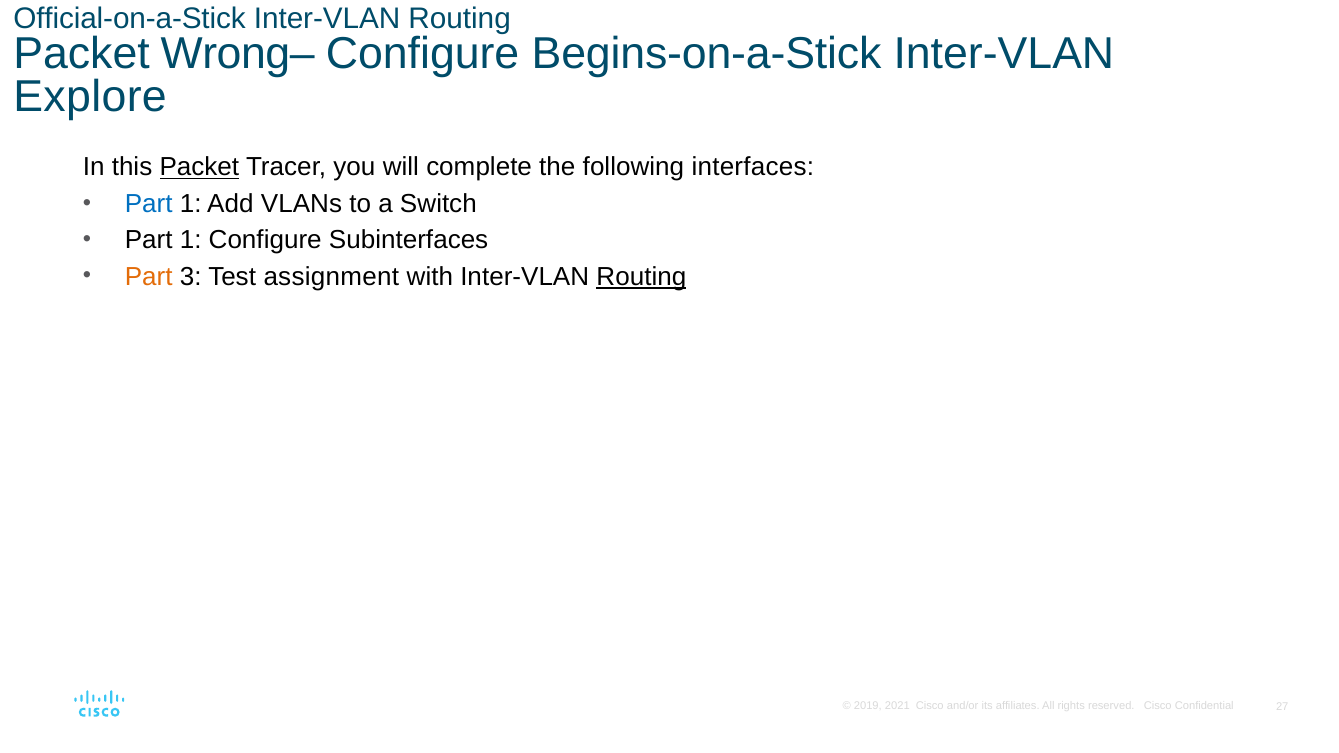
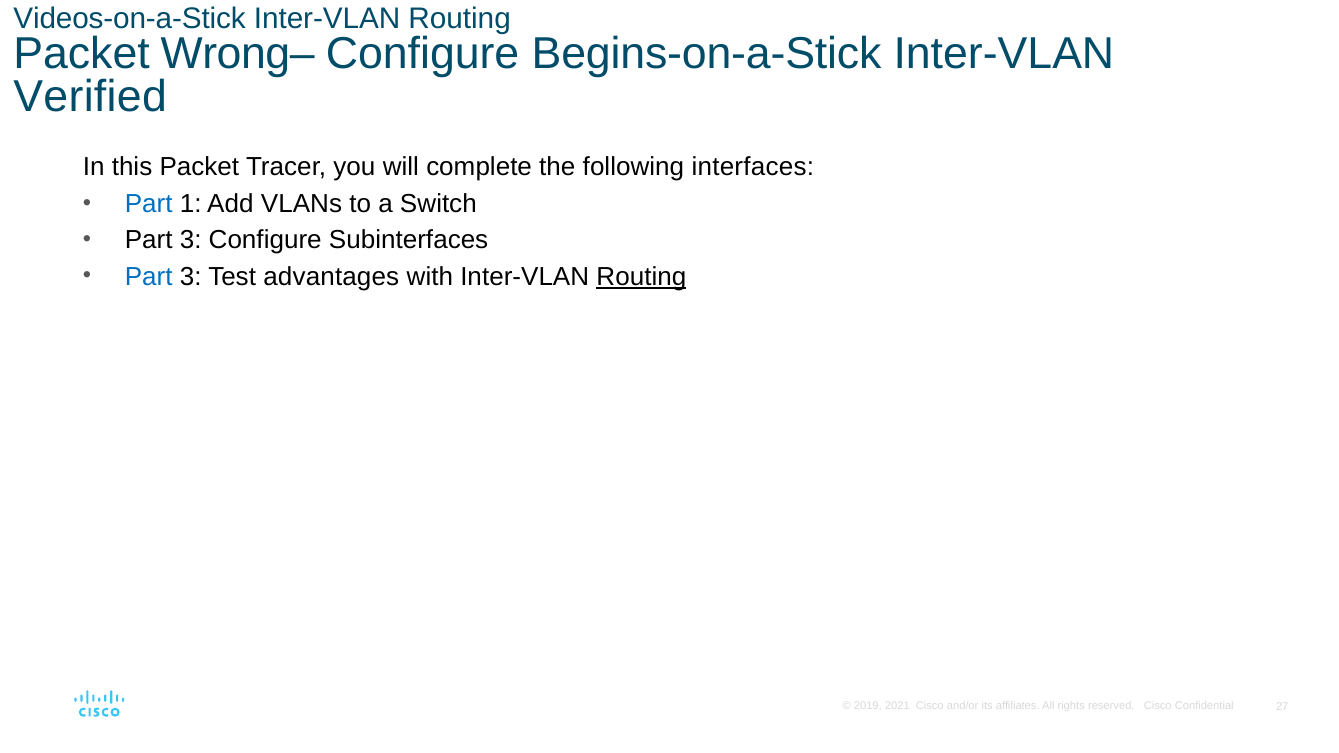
Official-on-a-Stick: Official-on-a-Stick -> Videos-on-a-Stick
Explore: Explore -> Verified
Packet at (199, 167) underline: present -> none
1 at (191, 240): 1 -> 3
Part at (149, 277) colour: orange -> blue
assignment: assignment -> advantages
